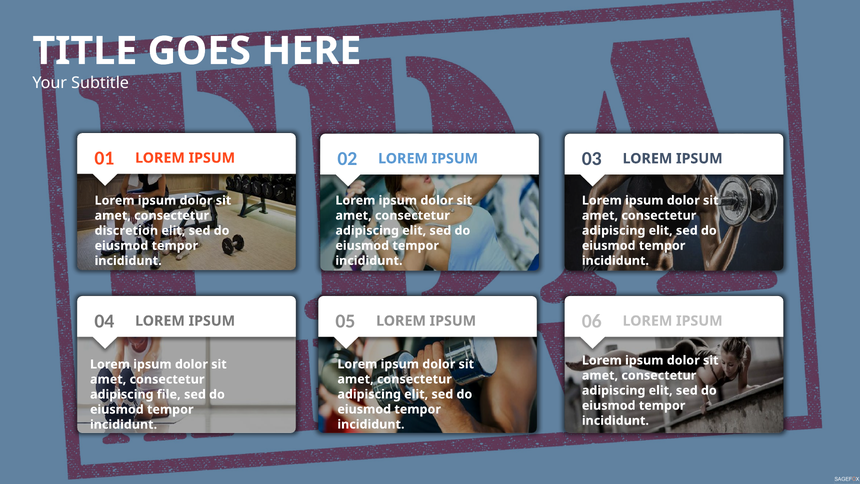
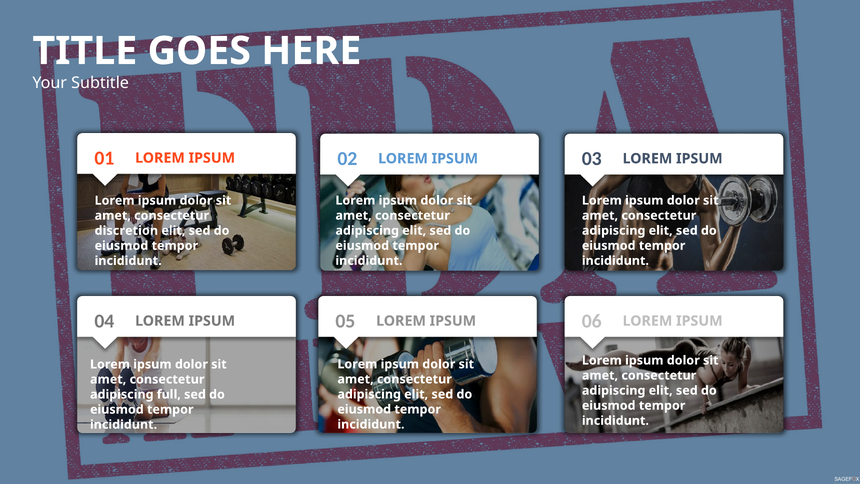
file: file -> full
